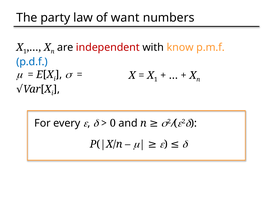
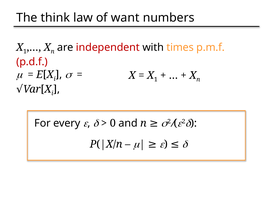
party: party -> think
know: know -> times
p.d.f colour: blue -> red
